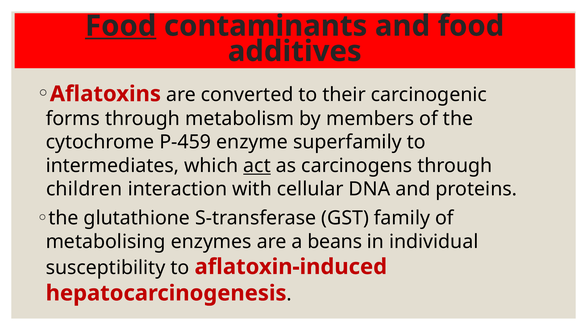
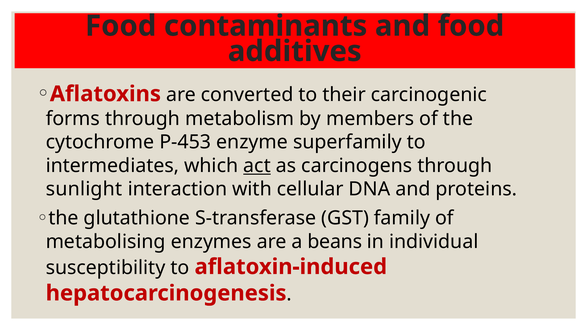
Food at (121, 26) underline: present -> none
P-459: P-459 -> P-453
children: children -> sunlight
